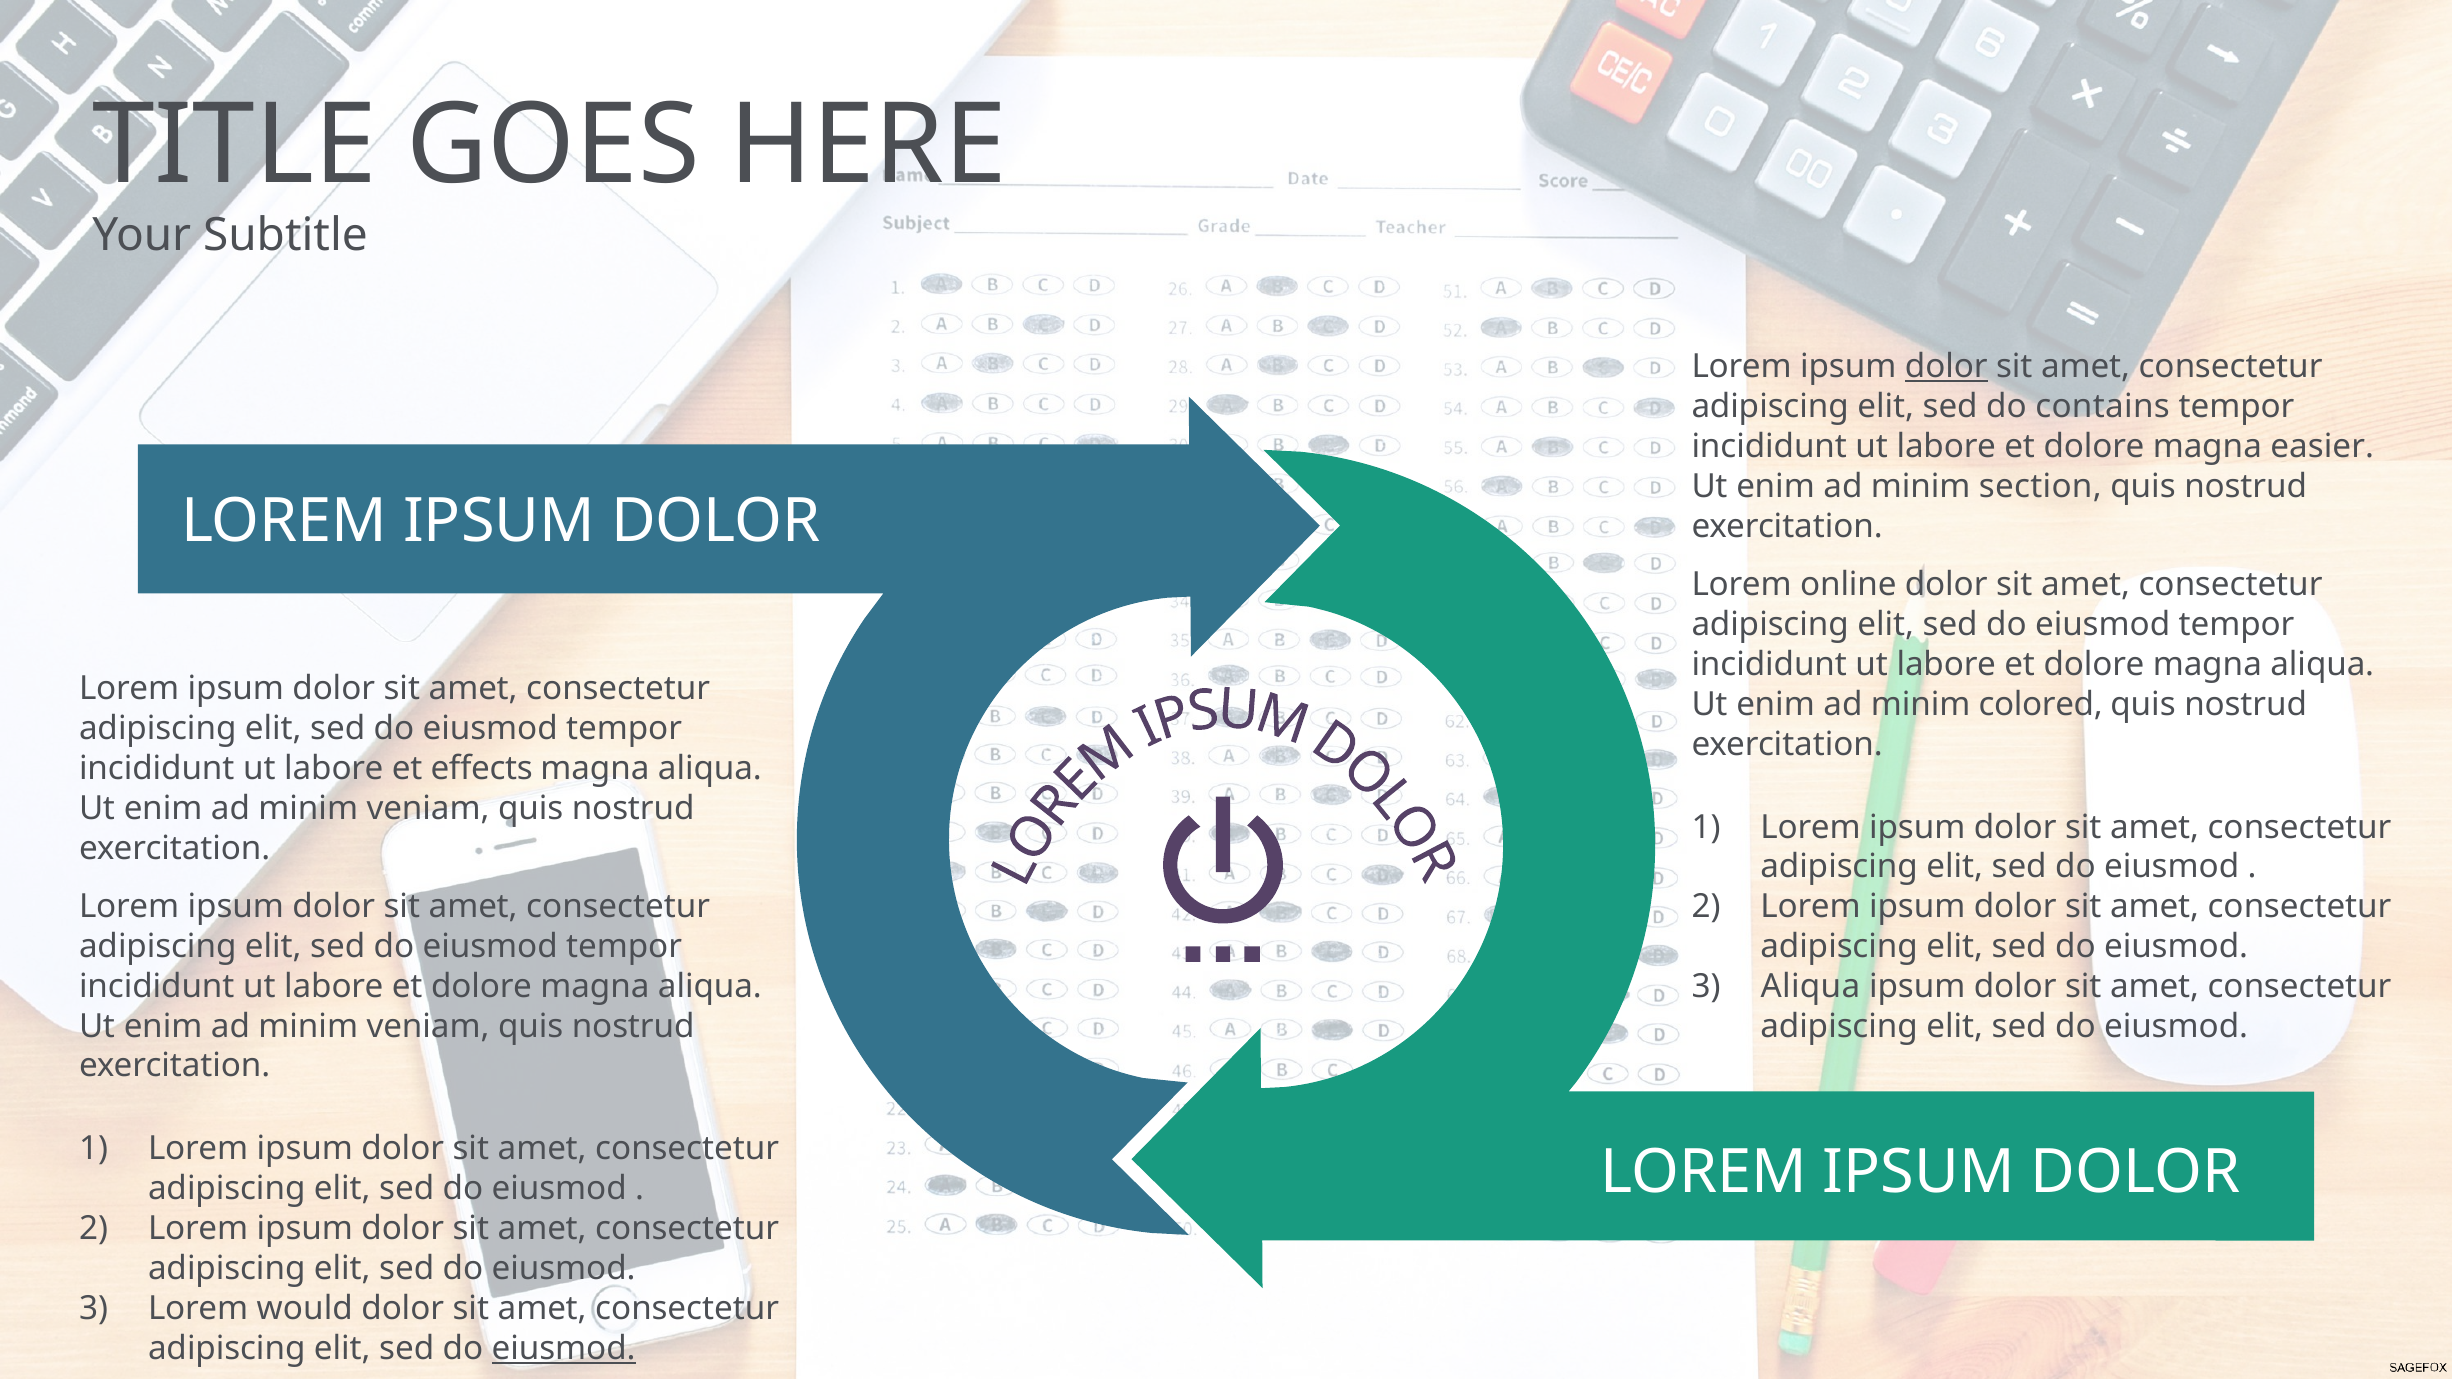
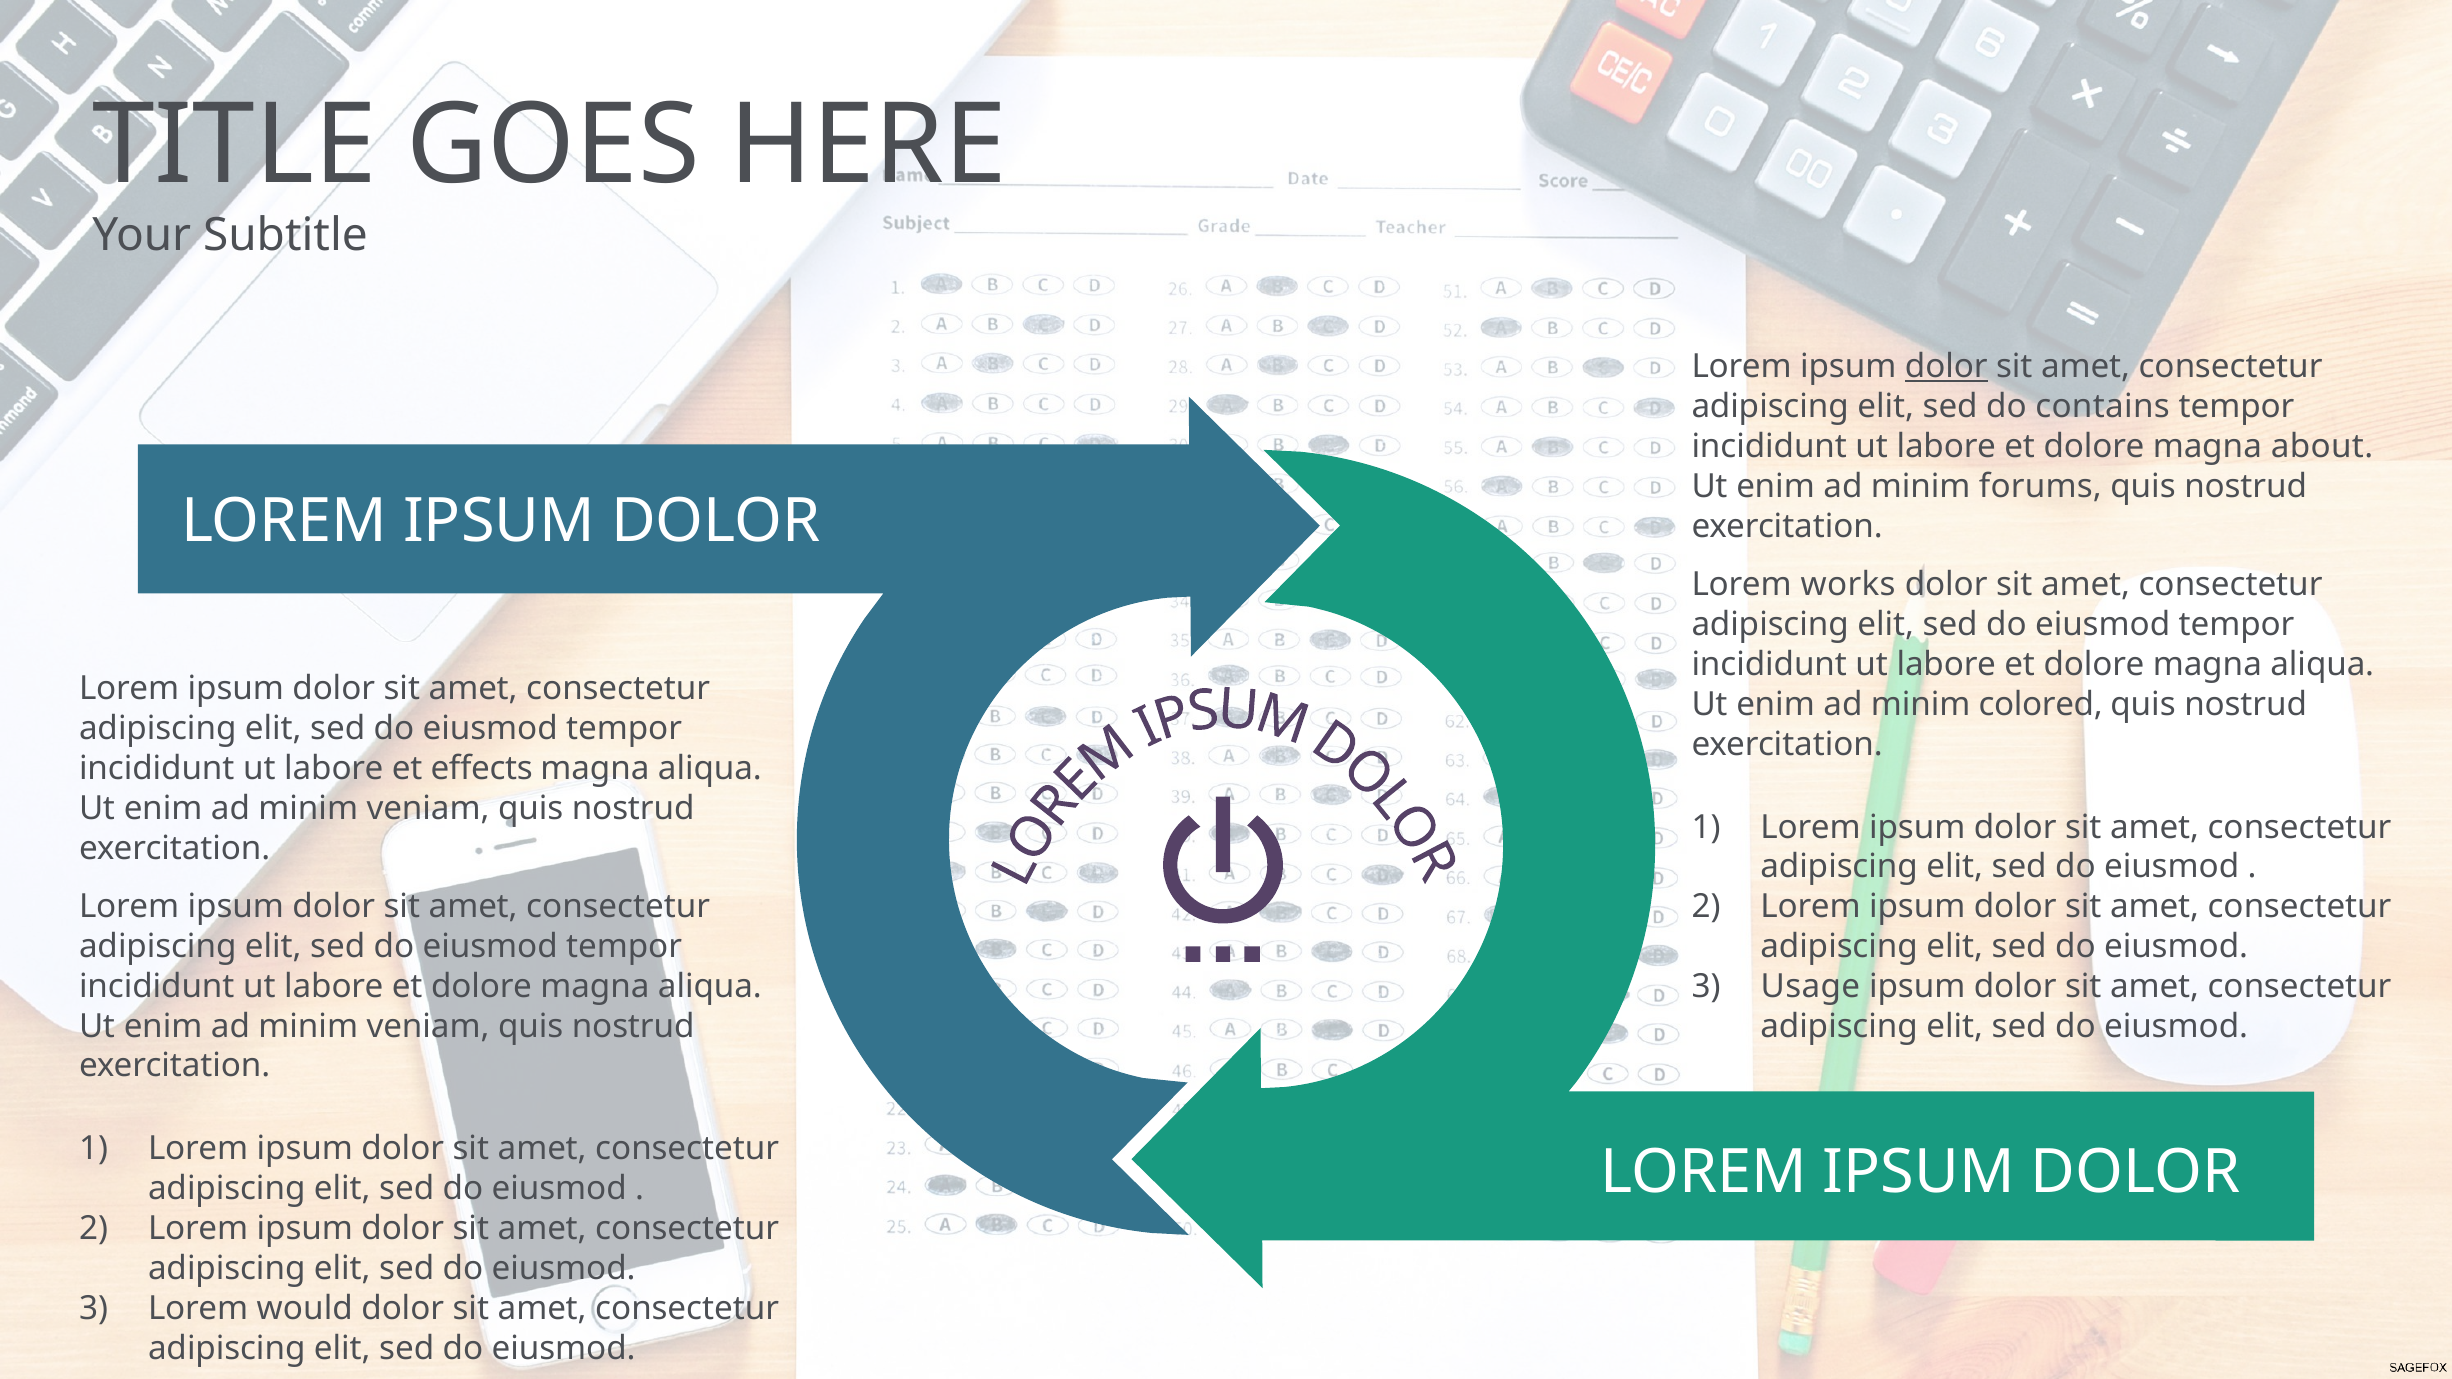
easier: easier -> about
section: section -> forums
online: online -> works
Aliqua at (1810, 987): Aliqua -> Usage
eiusmod at (564, 1349) underline: present -> none
